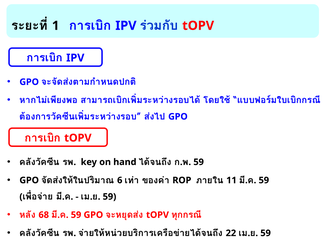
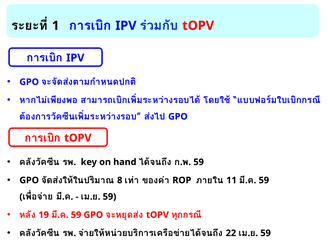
6: 6 -> 8
68: 68 -> 19
